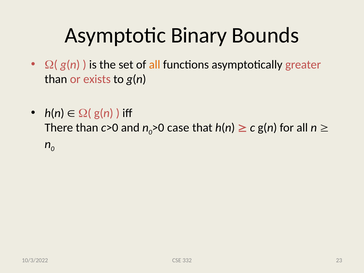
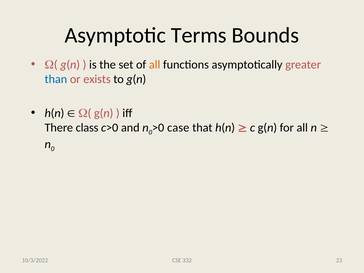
Binary: Binary -> Terms
than at (56, 79) colour: black -> blue
There than: than -> class
